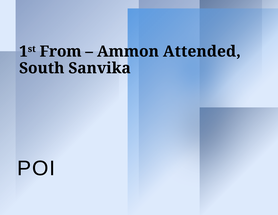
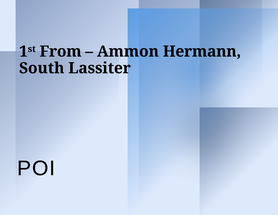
Attended: Attended -> Hermann
Sanvika: Sanvika -> Lassiter
